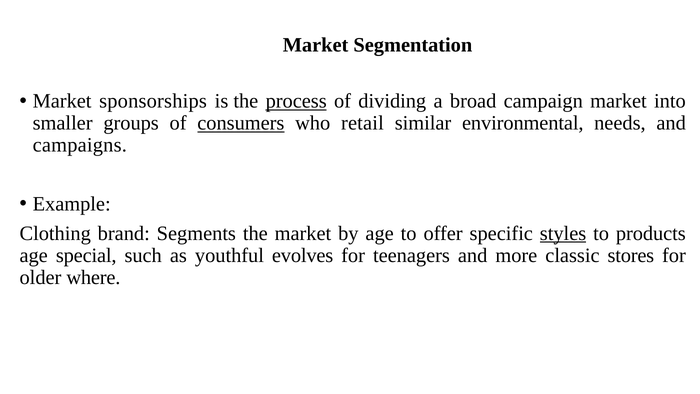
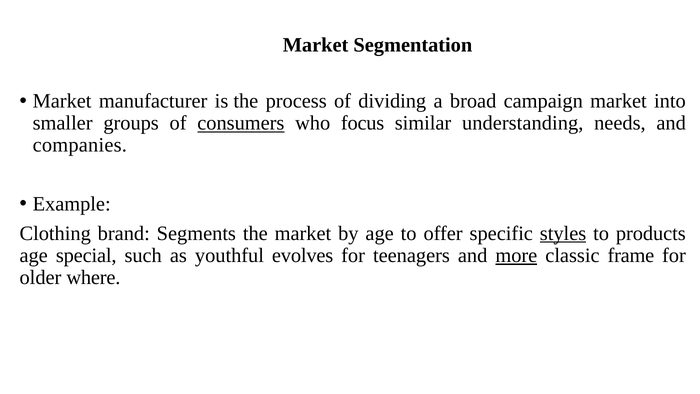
sponsorships: sponsorships -> manufacturer
process underline: present -> none
retail: retail -> focus
environmental: environmental -> understanding
campaigns: campaigns -> companies
more underline: none -> present
stores: stores -> frame
